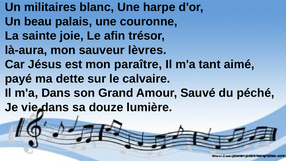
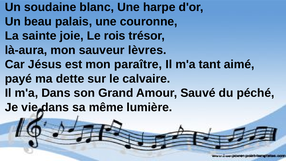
militaires: militaires -> soudaine
afin: afin -> rois
douze: douze -> même
